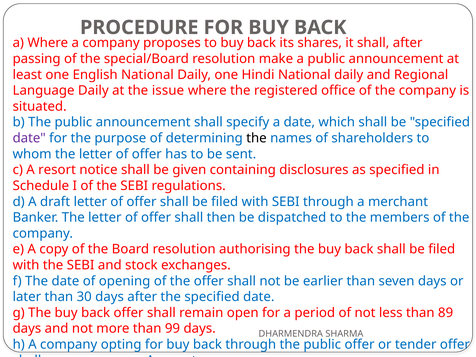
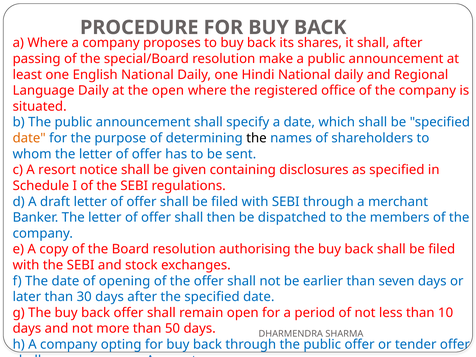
the issue: issue -> open
date at (29, 138) colour: purple -> orange
89: 89 -> 10
99: 99 -> 50
